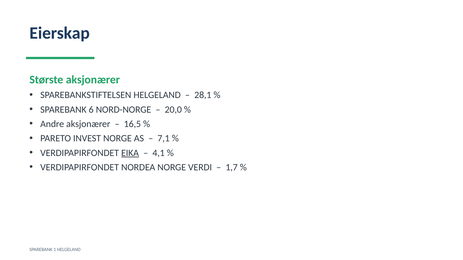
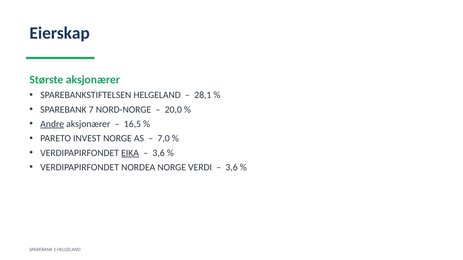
6: 6 -> 7
Andre underline: none -> present
7,1: 7,1 -> 7,0
4,1 at (159, 153): 4,1 -> 3,6
1,7 at (232, 168): 1,7 -> 3,6
